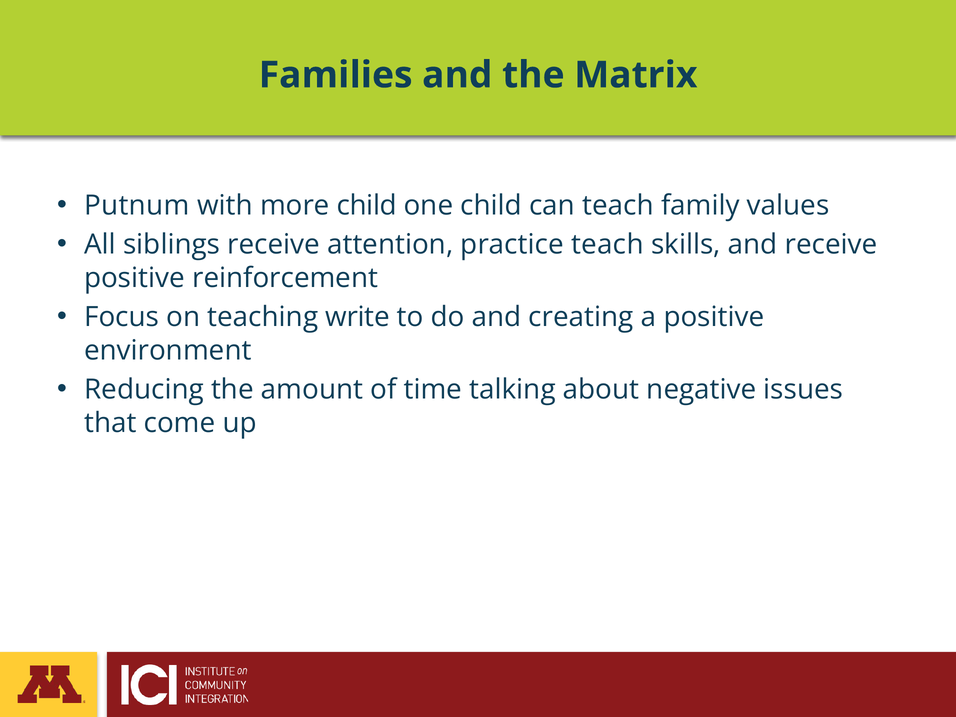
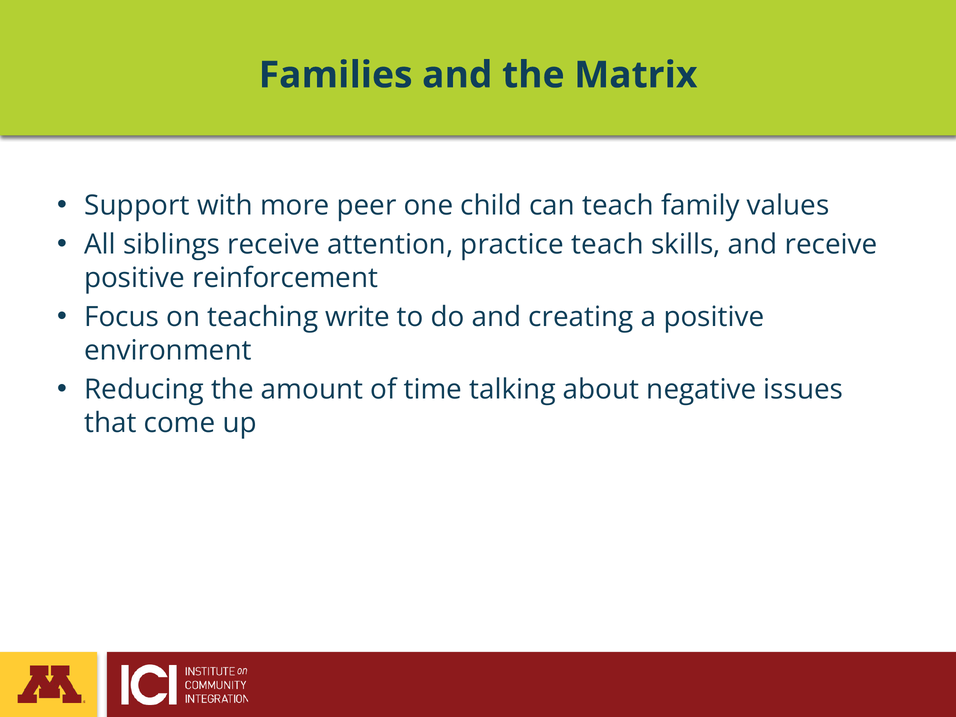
Putnum: Putnum -> Support
more child: child -> peer
